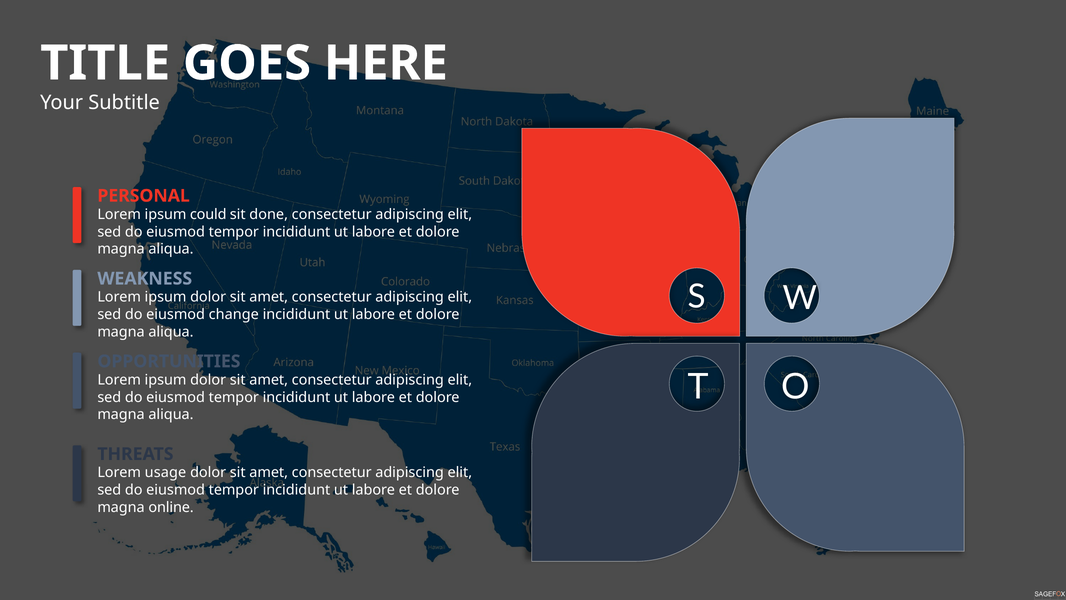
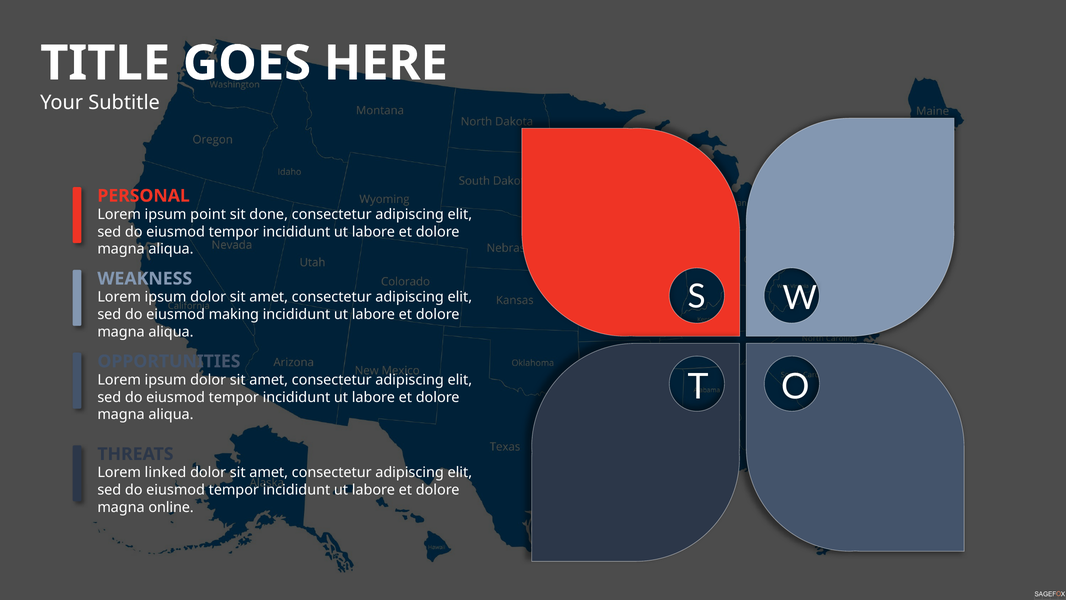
could: could -> point
change: change -> making
usage: usage -> linked
